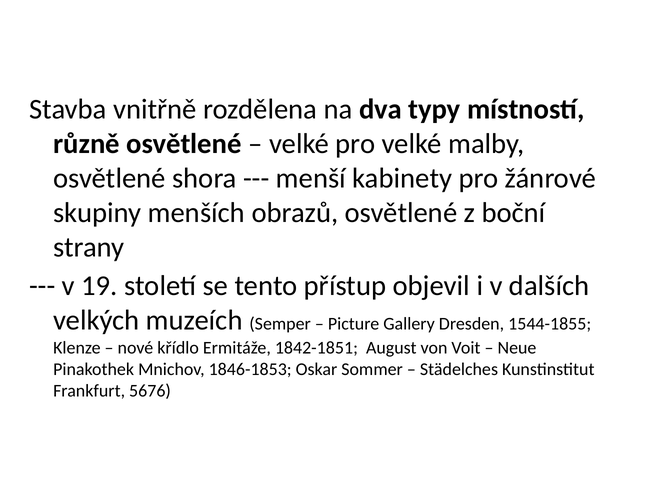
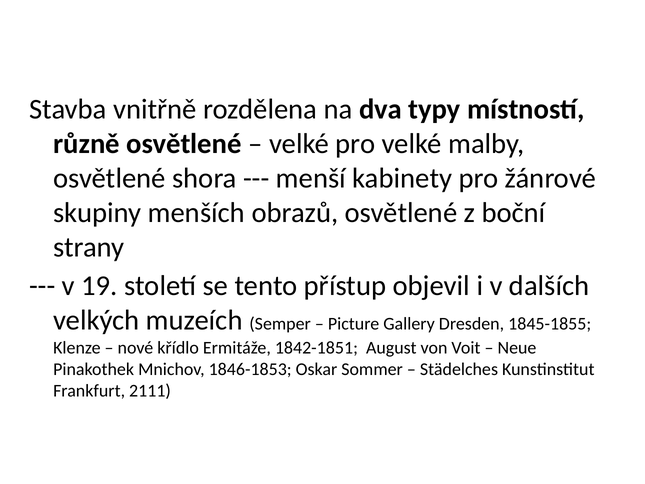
1544-1855: 1544-1855 -> 1845-1855
5676: 5676 -> 2111
